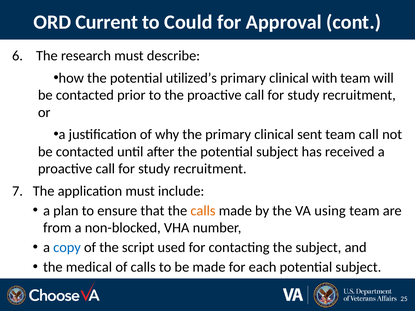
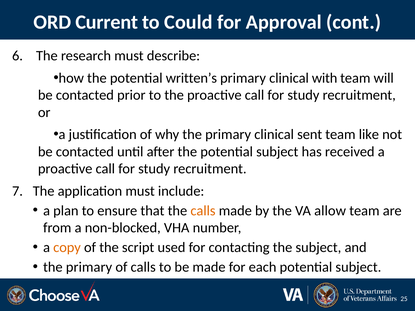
utilized’s: utilized’s -> written’s
team call: call -> like
using: using -> allow
copy colour: blue -> orange
medical at (89, 267): medical -> primary
